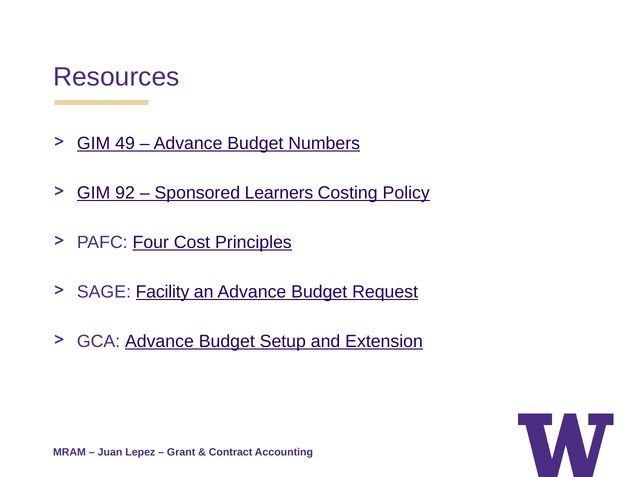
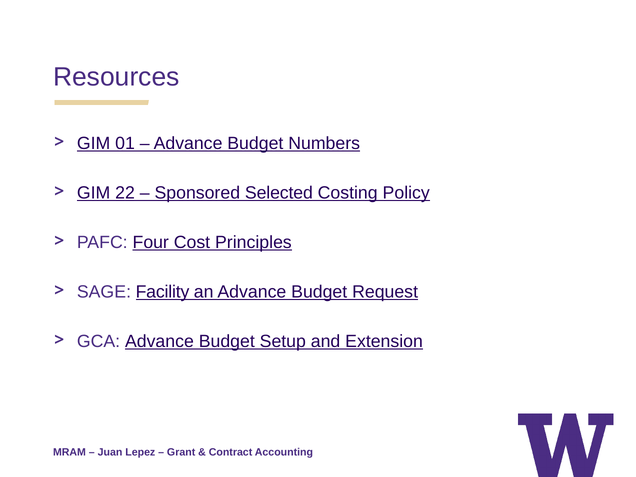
49: 49 -> 01
92: 92 -> 22
Learners: Learners -> Selected
